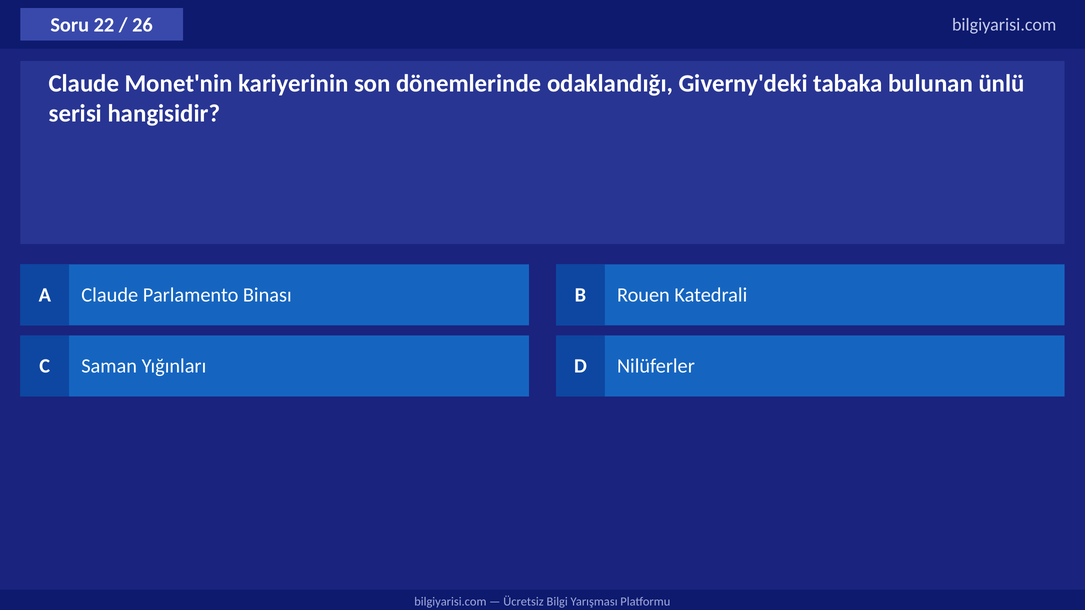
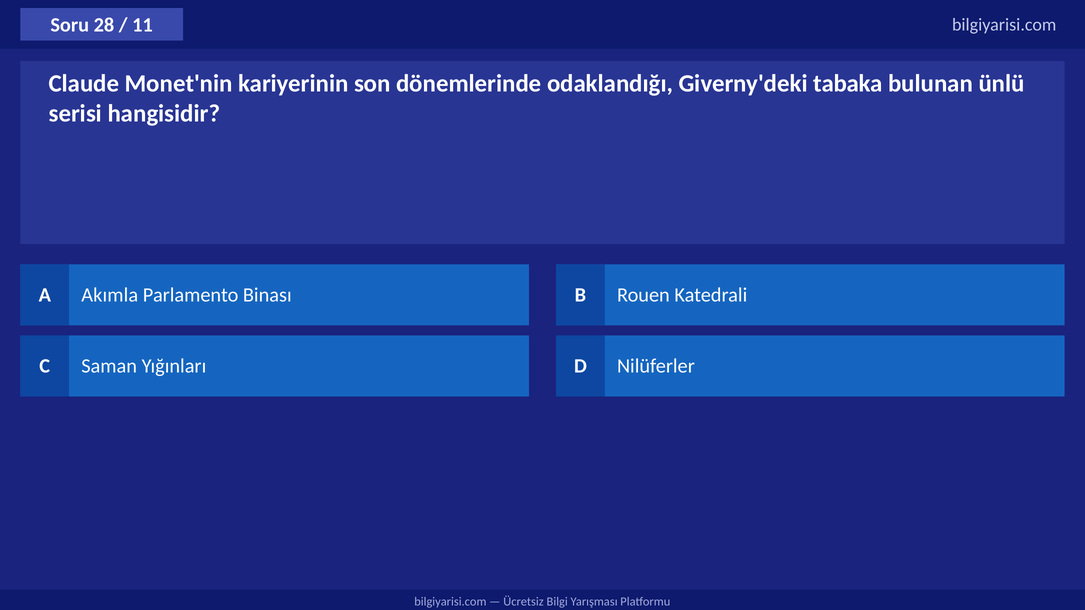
22: 22 -> 28
26: 26 -> 11
A Claude: Claude -> Akımla
